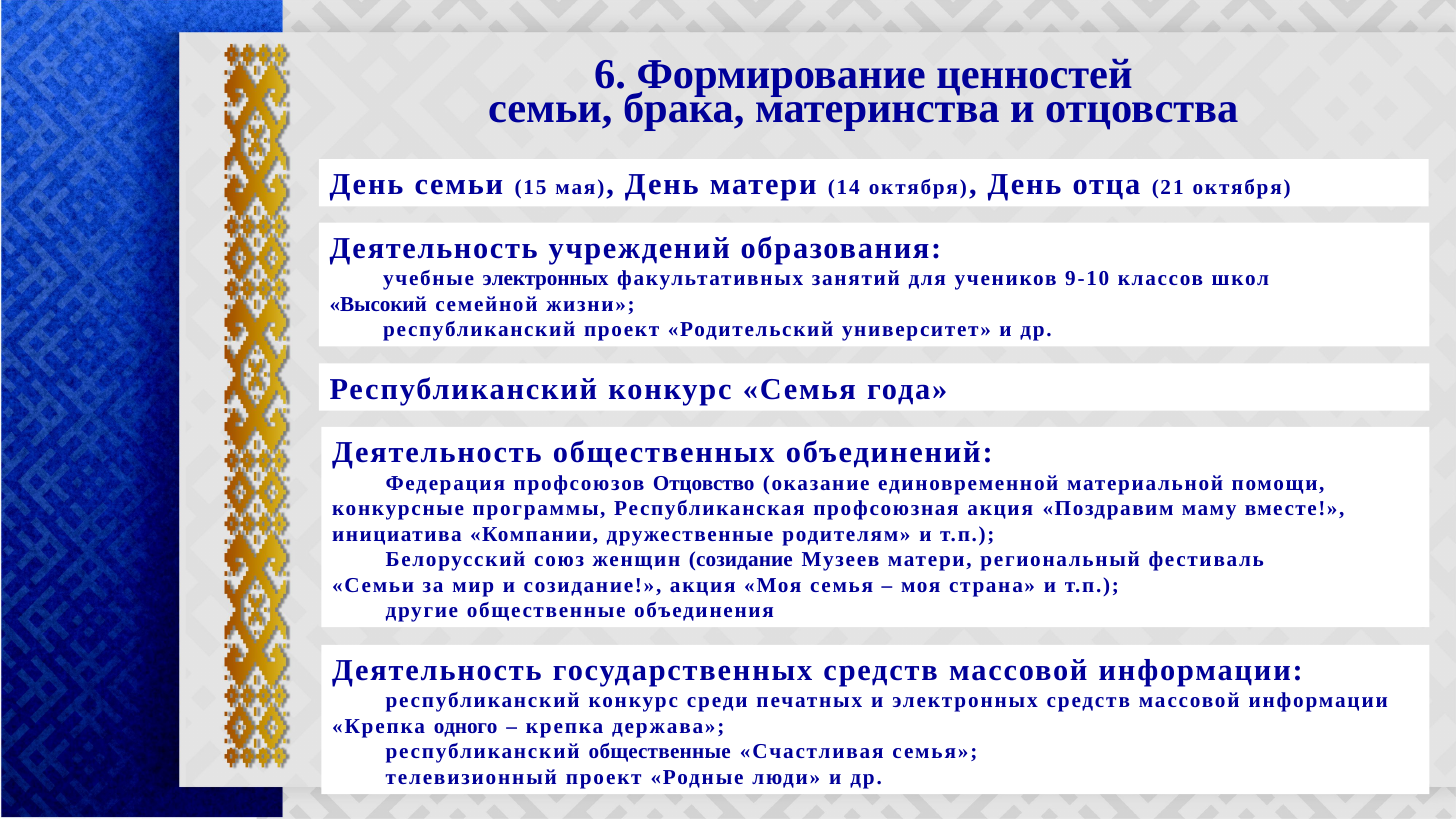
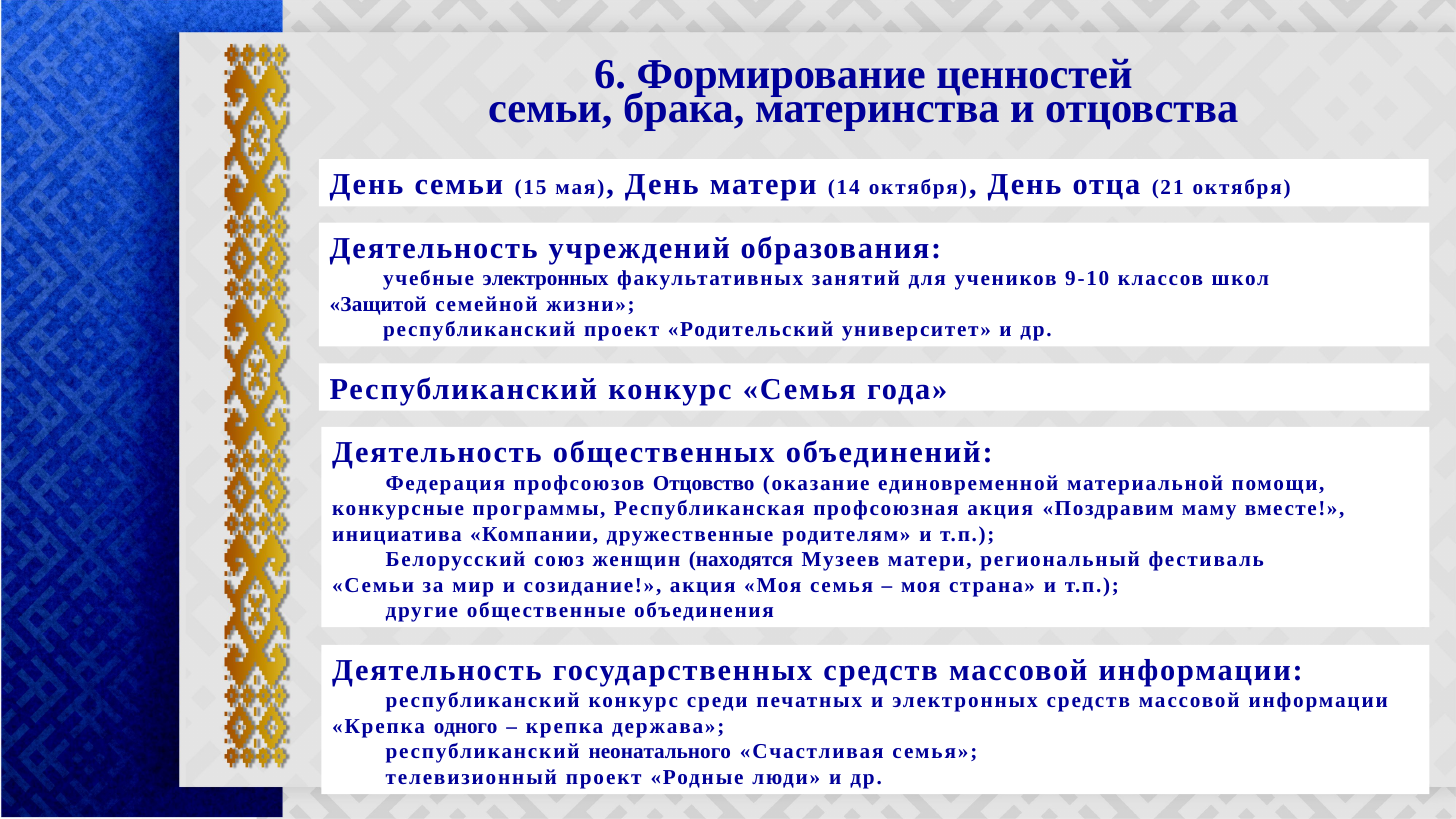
Высокий: Высокий -> Защитой
женщин созидание: созидание -> находятся
республиканский общественные: общественные -> неонатального
